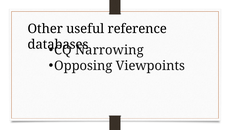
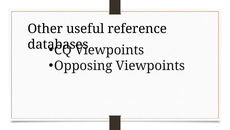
Narrowing at (110, 50): Narrowing -> Viewpoints
